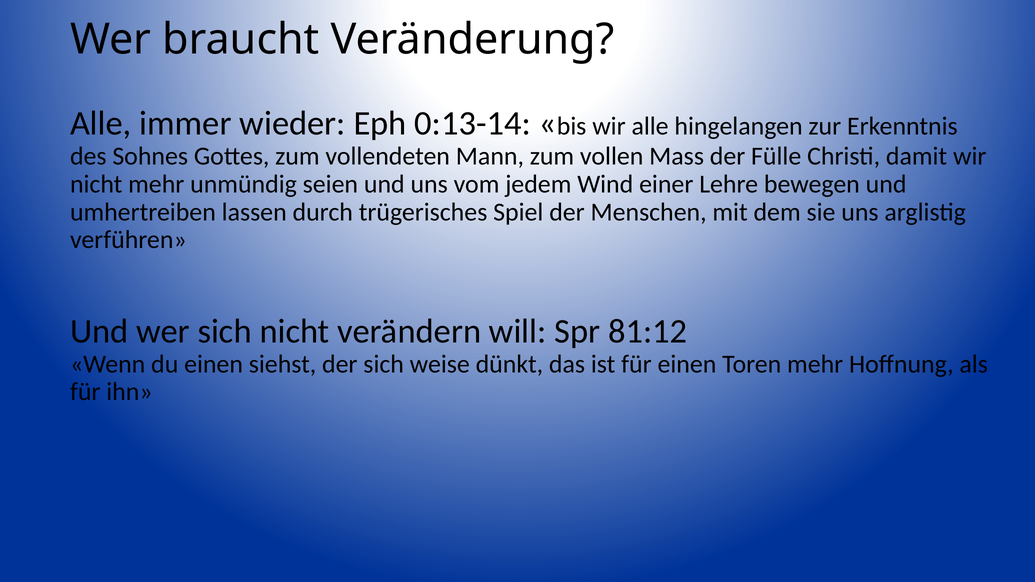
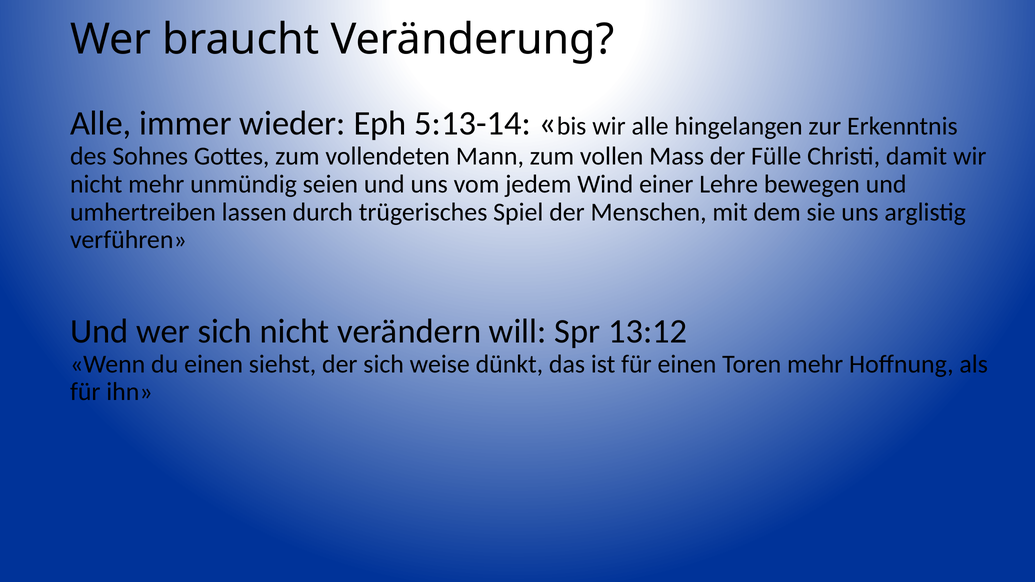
0:13-14: 0:13-14 -> 5:13-14
81:12: 81:12 -> 13:12
